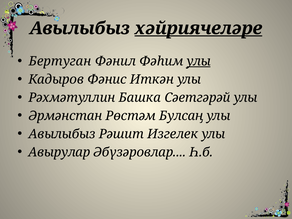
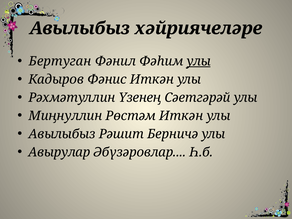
хәйриячеләре underline: present -> none
Башка: Башка -> Үзенең
Әрмәнстан: Әрмәнстан -> Миңнуллин
Рөстәм Булсаң: Булсаң -> Иткән
Изгелек: Изгелек -> Берничә
